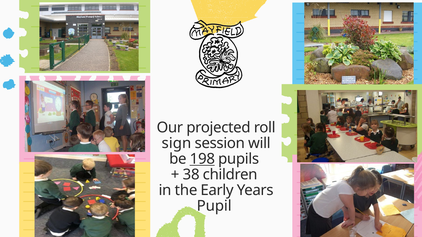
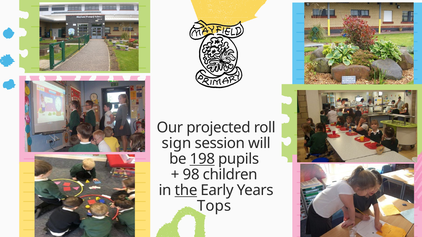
38: 38 -> 98
the underline: none -> present
Pupil: Pupil -> Tops
